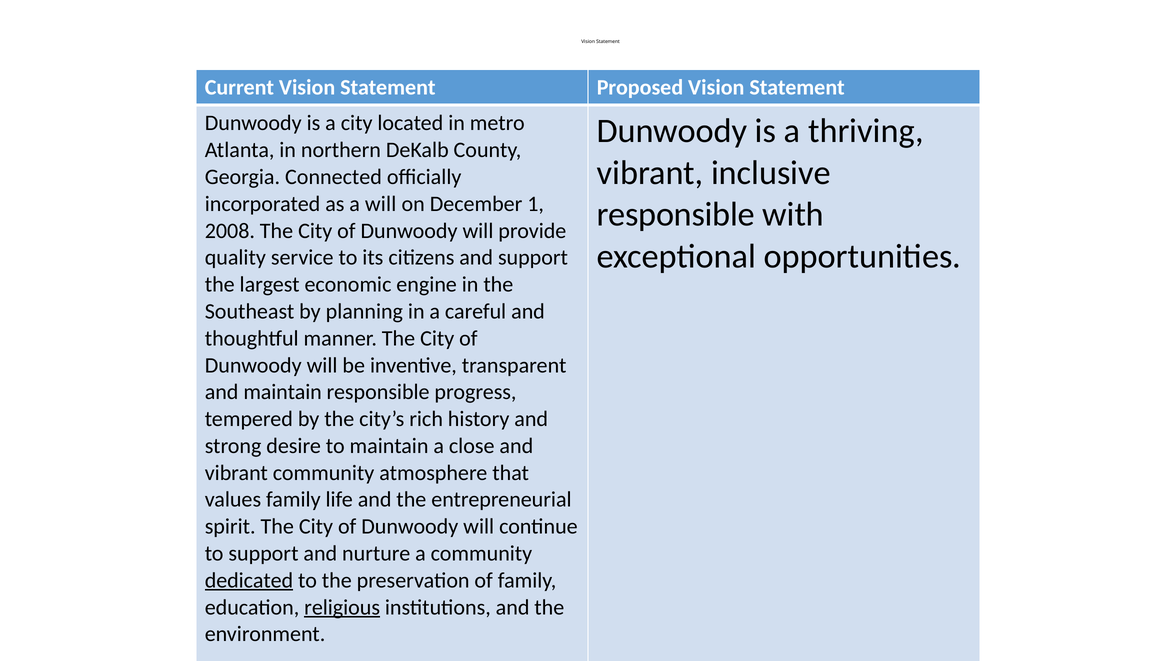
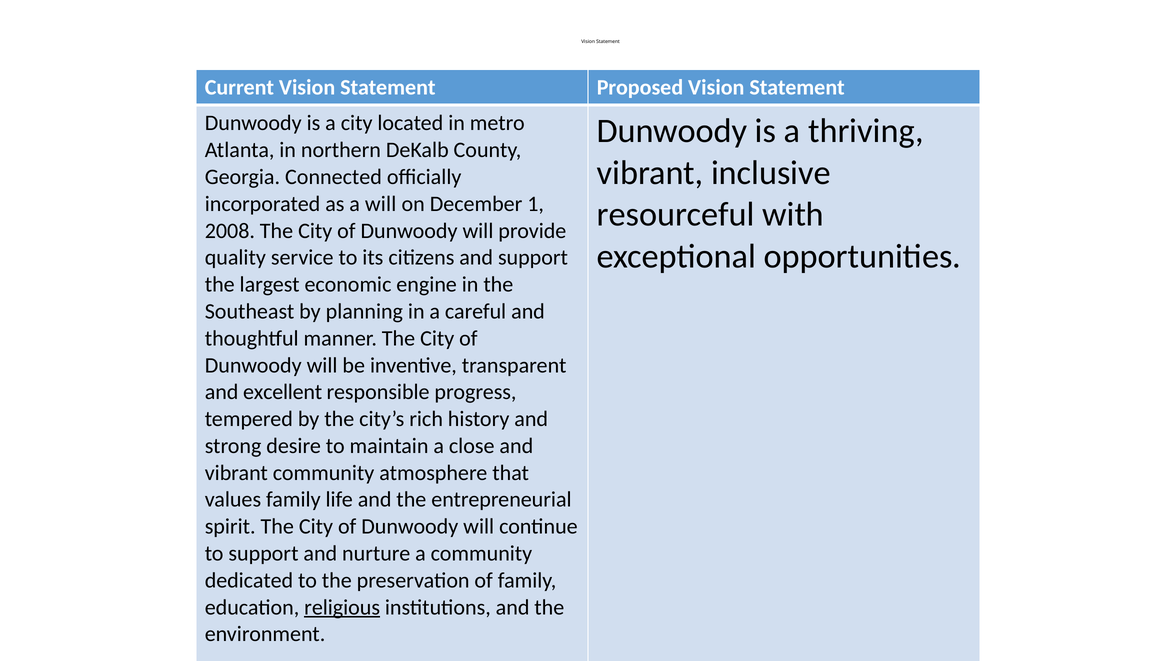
responsible at (676, 215): responsible -> resourceful
and maintain: maintain -> excellent
dedicated underline: present -> none
